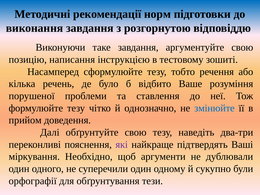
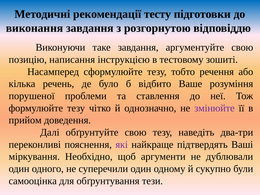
норм: норм -> тесту
змінюйте colour: blue -> purple
орфографії: орфографії -> самооцінка
